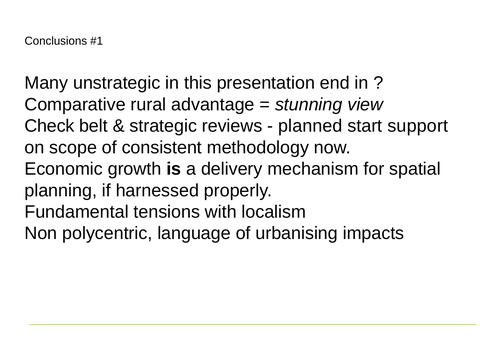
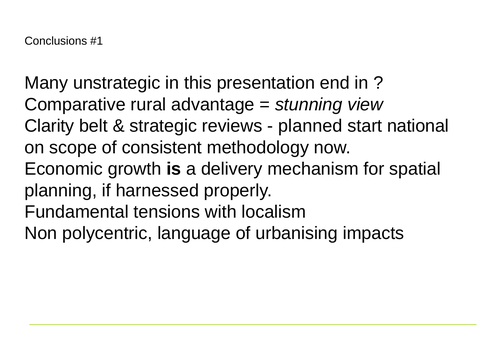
Check: Check -> Clarity
support: support -> national
